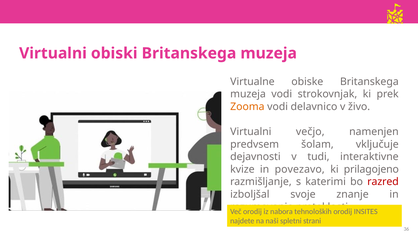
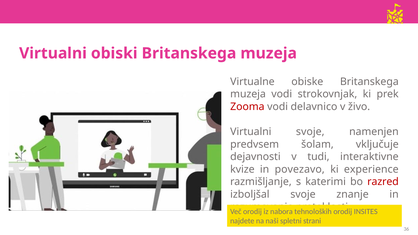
Zooma colour: orange -> red
Virtualni večjo: večjo -> svoje
prilagojeno: prilagojeno -> experience
